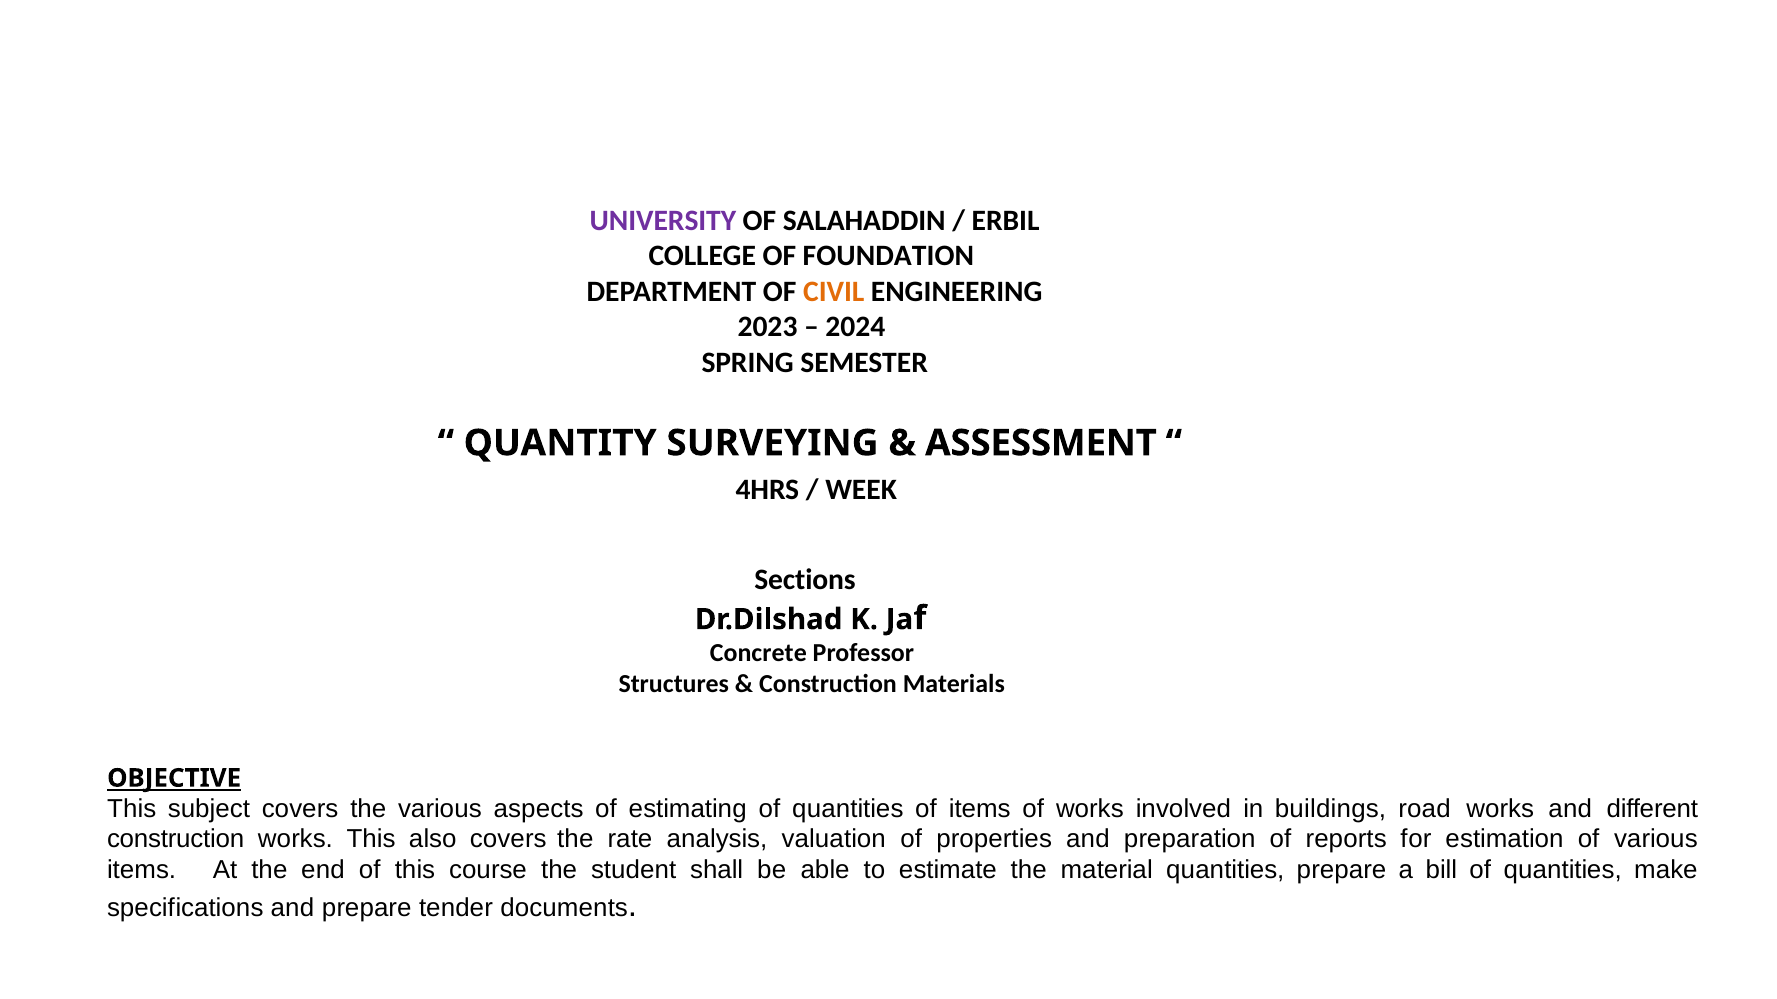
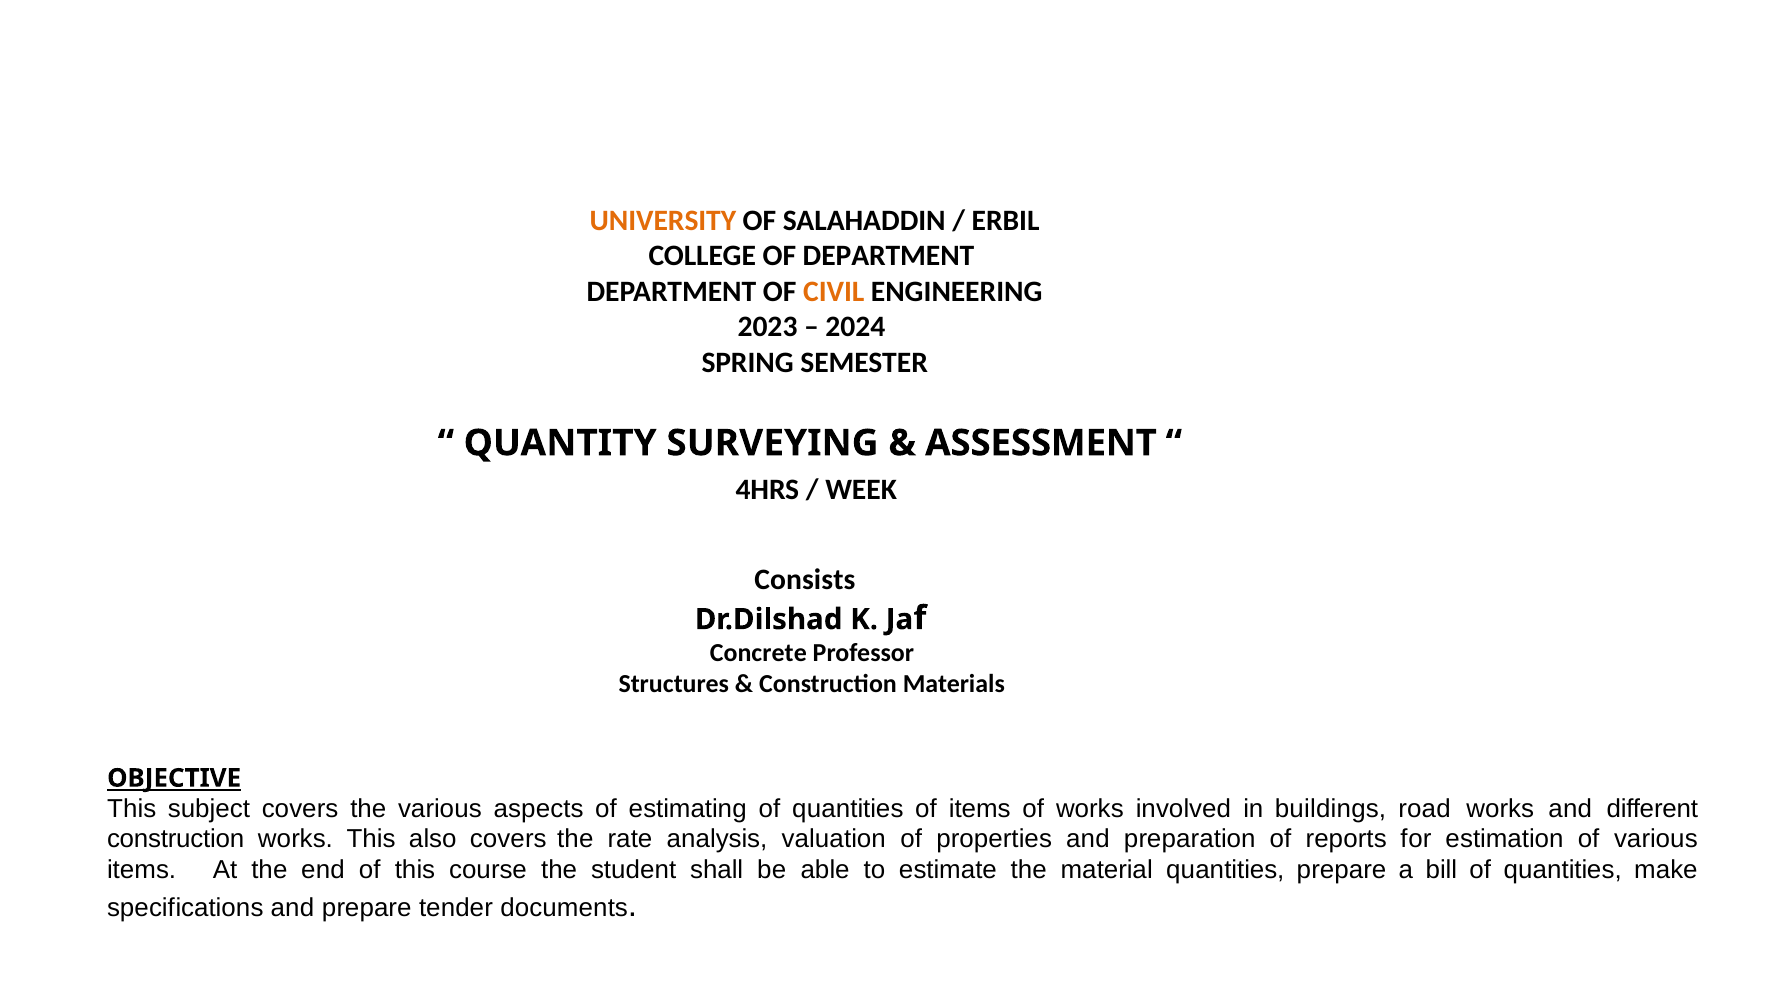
UNIVERSITY colour: purple -> orange
OF FOUNDATION: FOUNDATION -> DEPARTMENT
Sections: Sections -> Consists
